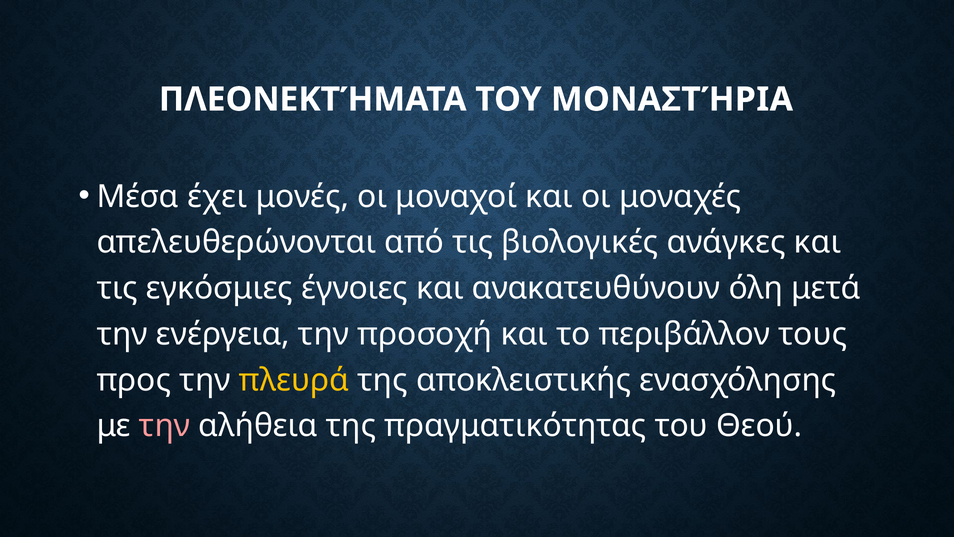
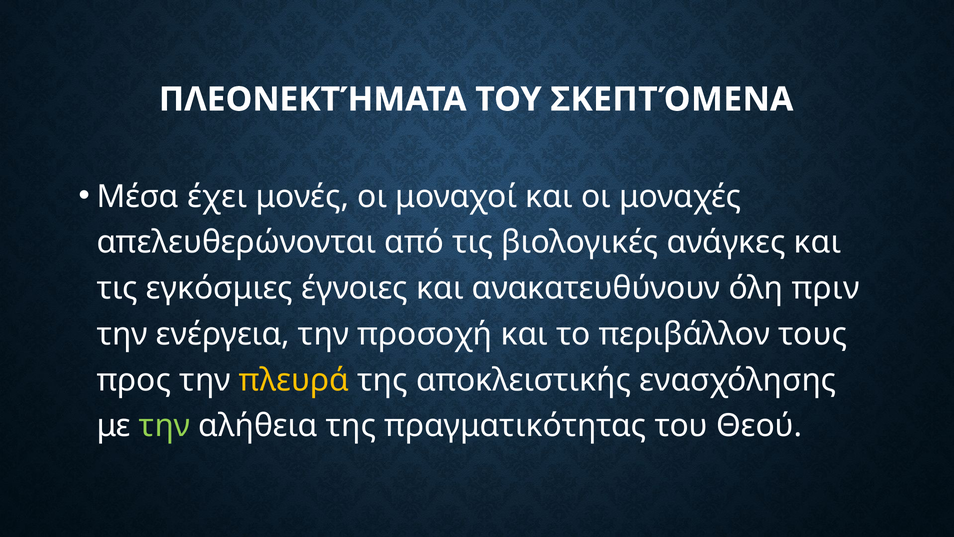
ΜΟΝΑΣΤΉΡΙΑ: ΜΟΝΑΣΤΉΡΙΑ -> ΣΚΕΠΤΌΜΕΝΑ
μετά: μετά -> πριν
την at (165, 426) colour: pink -> light green
